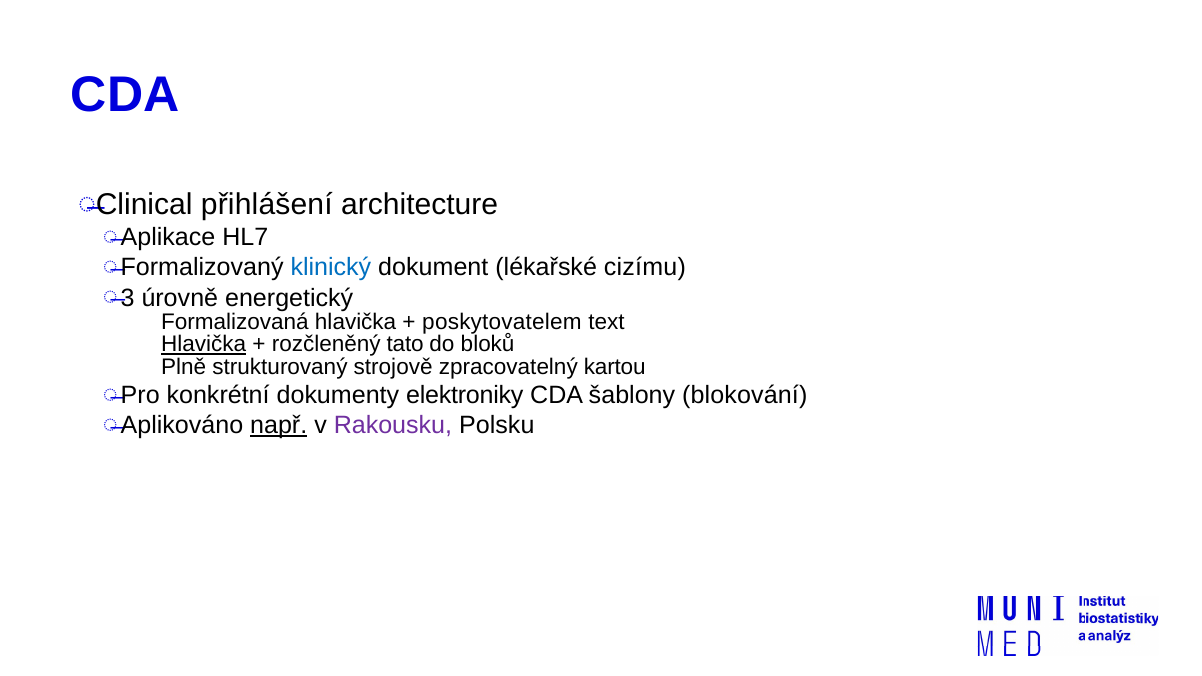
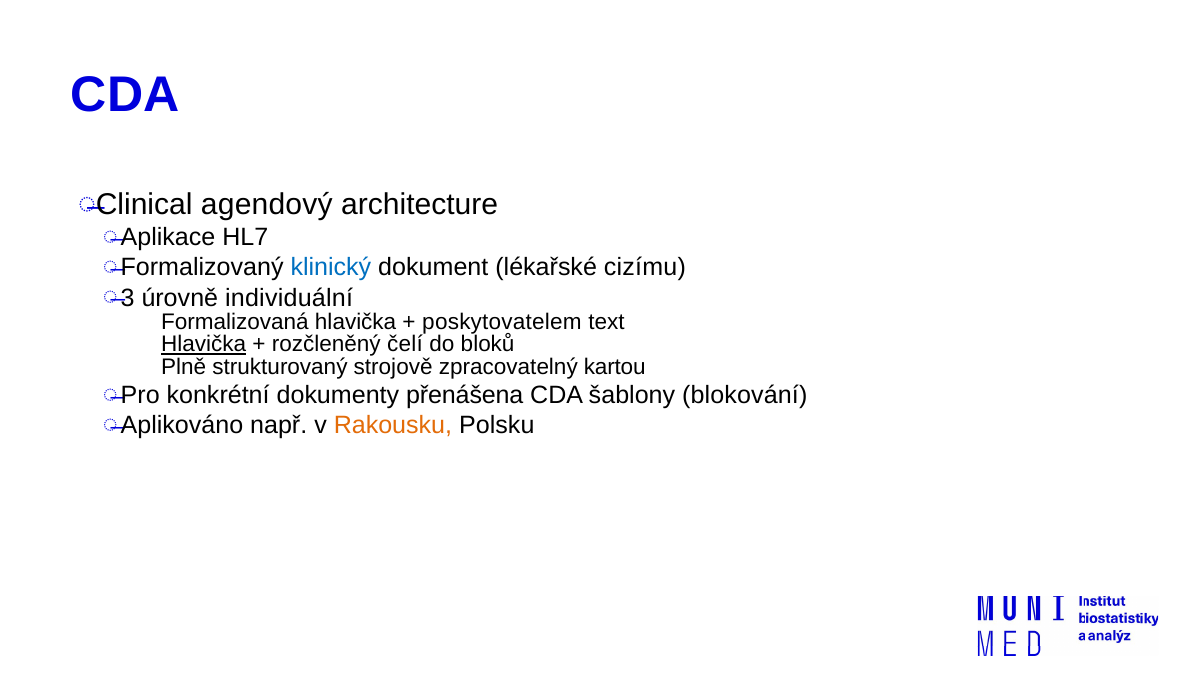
přihlášení: přihlášení -> agendový
energetický: energetický -> individuální
tato: tato -> čelí
elektroniky: elektroniky -> přenášena
např underline: present -> none
Rakousku colour: purple -> orange
